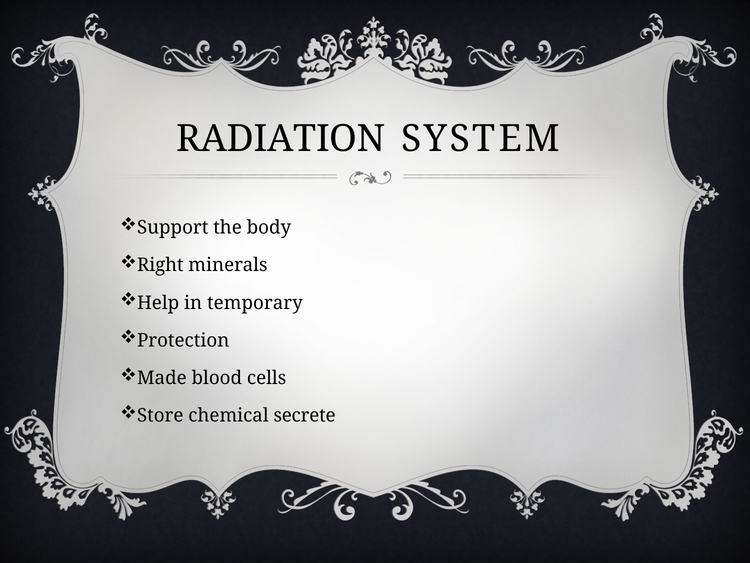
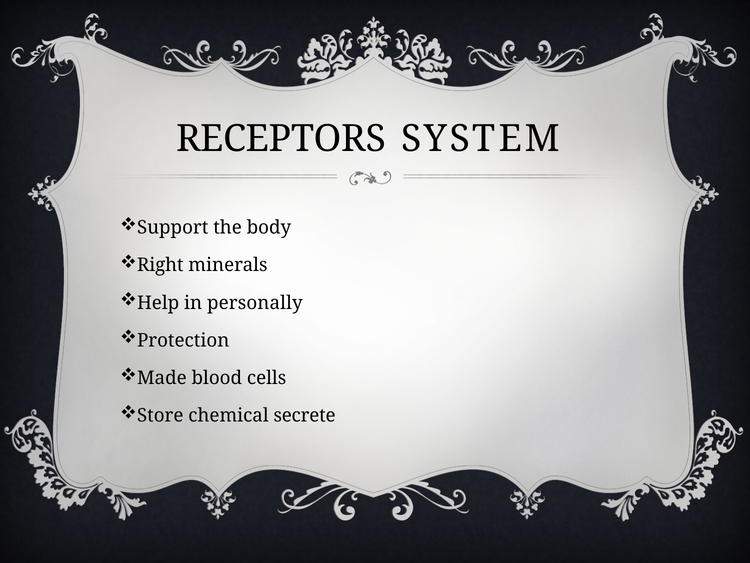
RADIATION: RADIATION -> RECEPTORS
temporary: temporary -> personally
